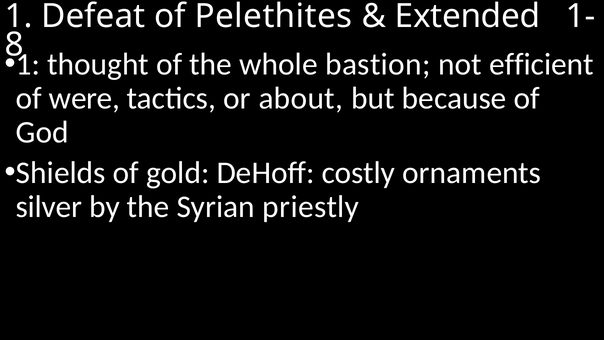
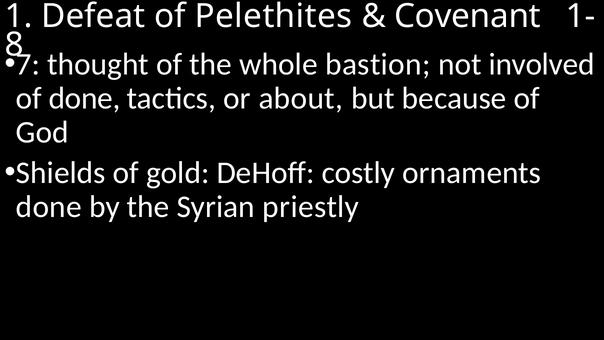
Extended: Extended -> Covenant
1 at (28, 64): 1 -> 7
efficient: efficient -> involved
of were: were -> done
silver at (49, 206): silver -> done
